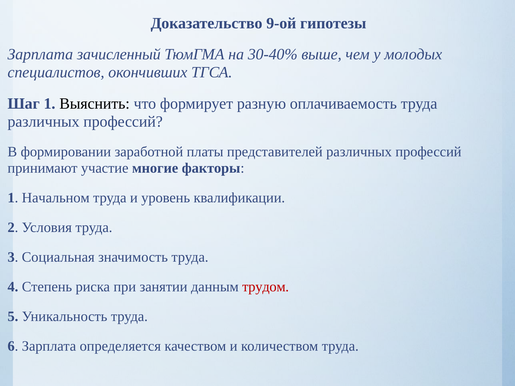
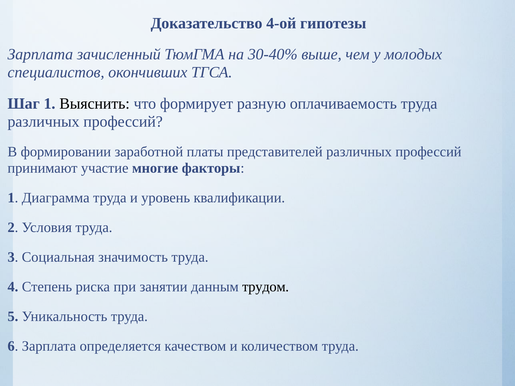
9-ой: 9-ой -> 4-ой
Начальном: Начальном -> Диаграмма
трудом colour: red -> black
